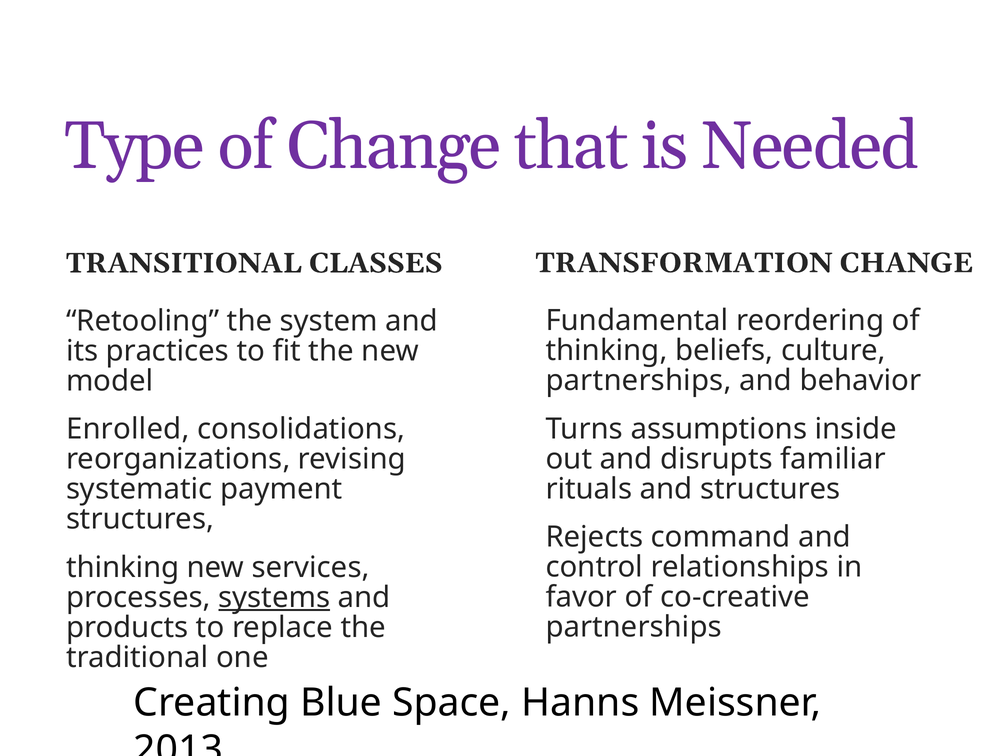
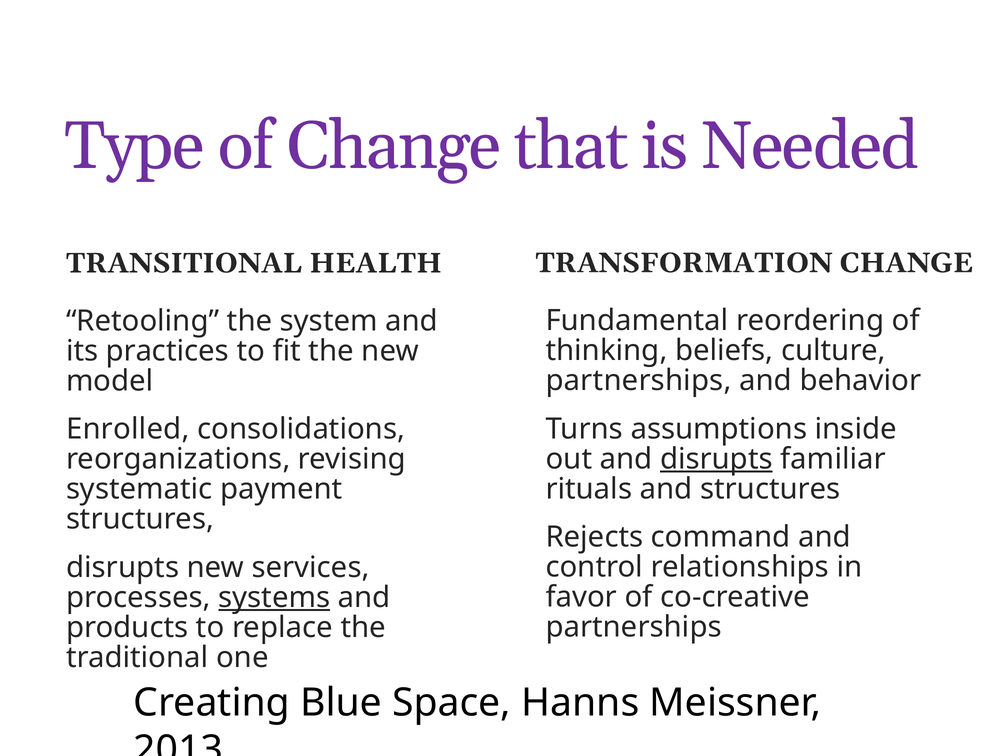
CLASSES: CLASSES -> HEALTH
disrupts at (716, 459) underline: none -> present
thinking at (123, 567): thinking -> disrupts
